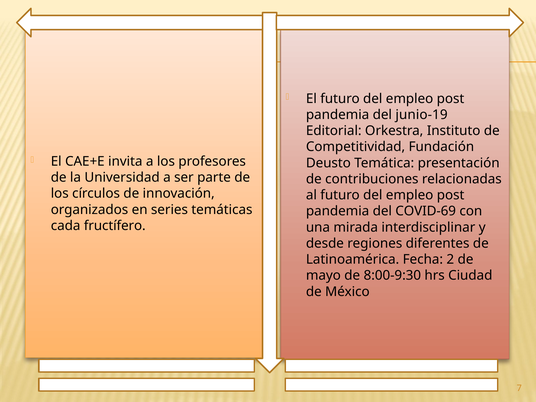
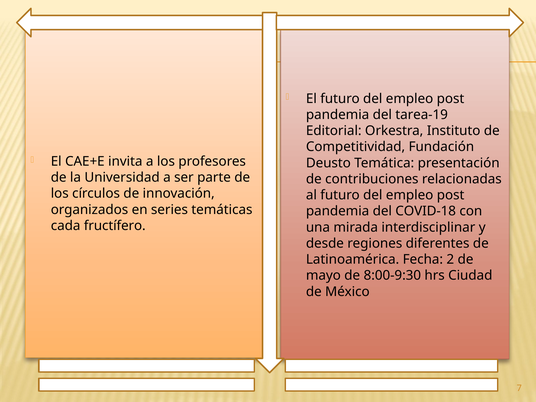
junio-19: junio-19 -> tarea-19
COVID-69: COVID-69 -> COVID-18
